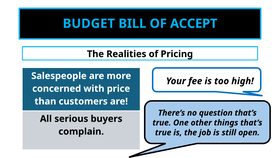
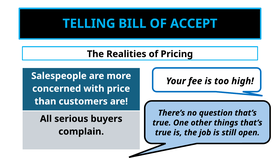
BUDGET: BUDGET -> TELLING
